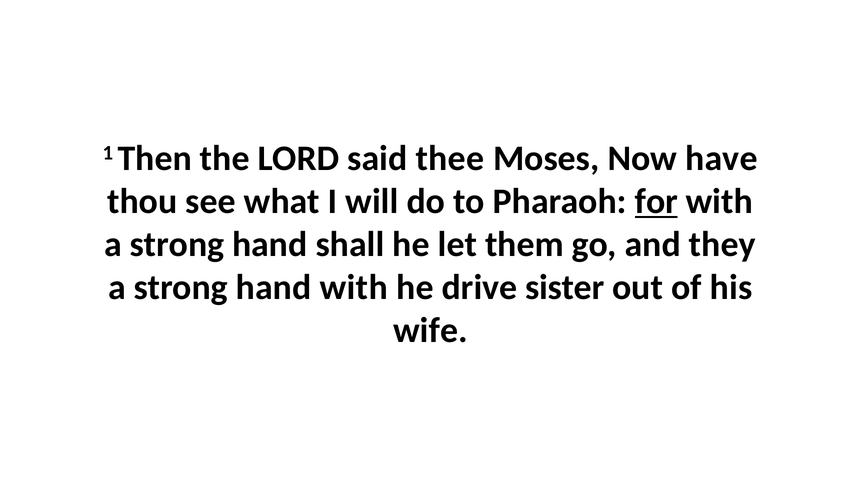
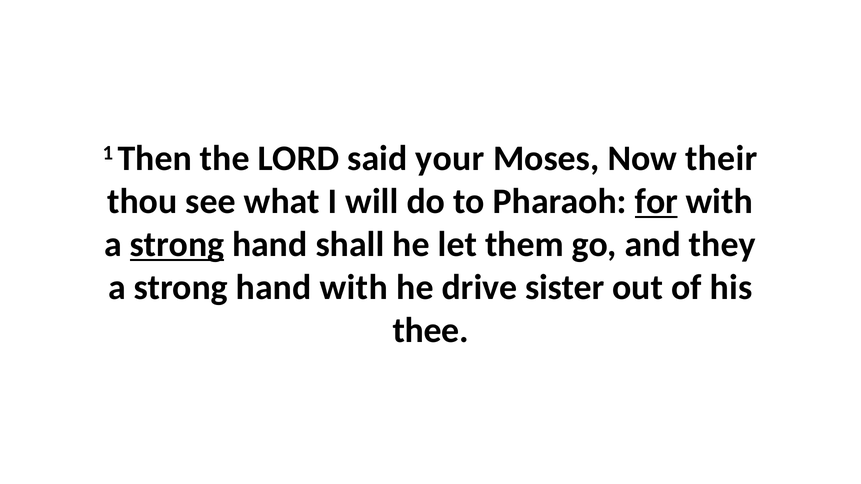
thee: thee -> your
have: have -> their
strong at (177, 245) underline: none -> present
wife: wife -> thee
